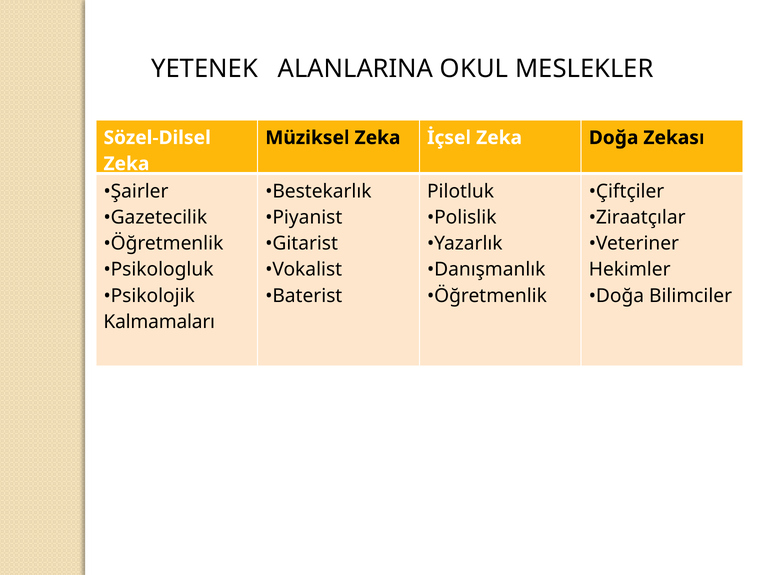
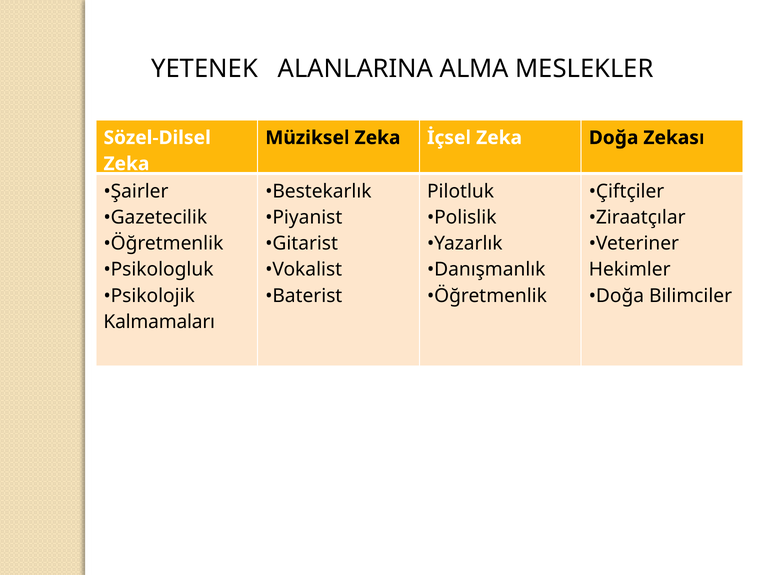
OKUL: OKUL -> ALMA
